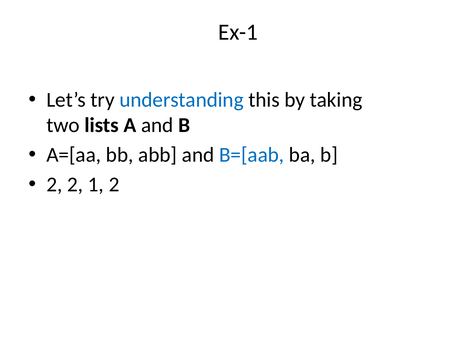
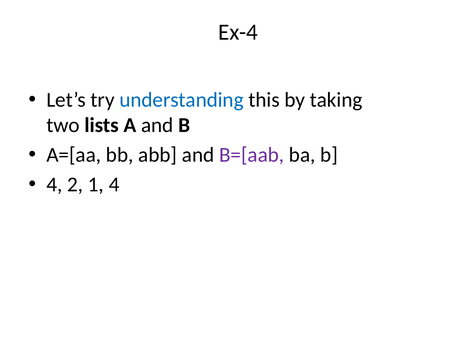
Ex-1: Ex-1 -> Ex-4
B=[aab colour: blue -> purple
2 at (54, 185): 2 -> 4
1 2: 2 -> 4
